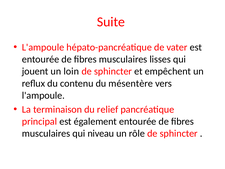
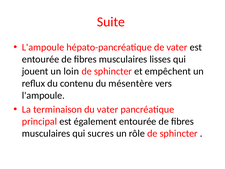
du relief: relief -> vater
niveau: niveau -> sucres
